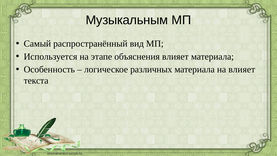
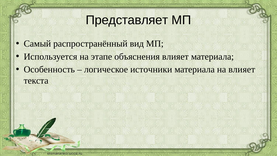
Музыкальным: Музыкальным -> Представляет
различных: различных -> источники
